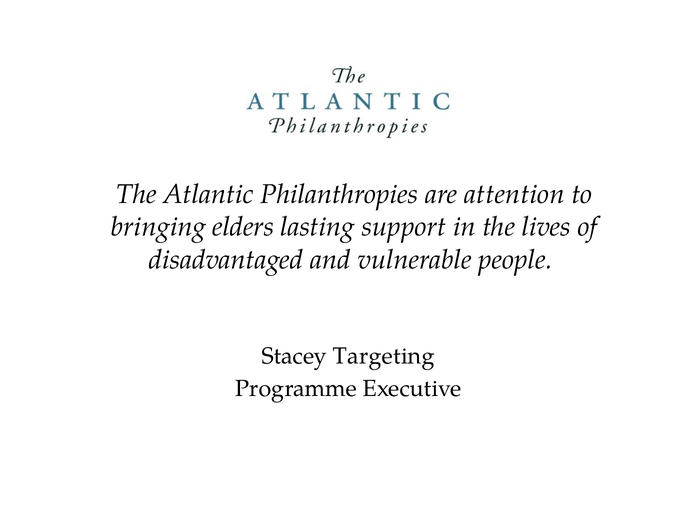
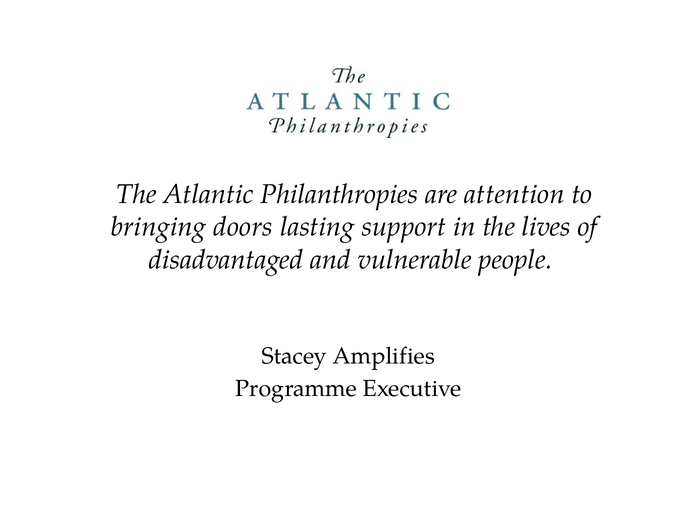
elders: elders -> doors
Targeting: Targeting -> Amplifies
